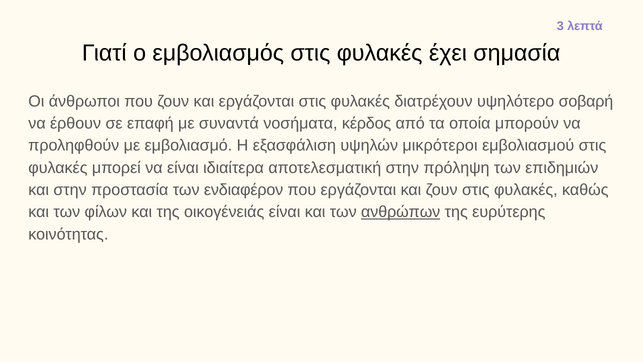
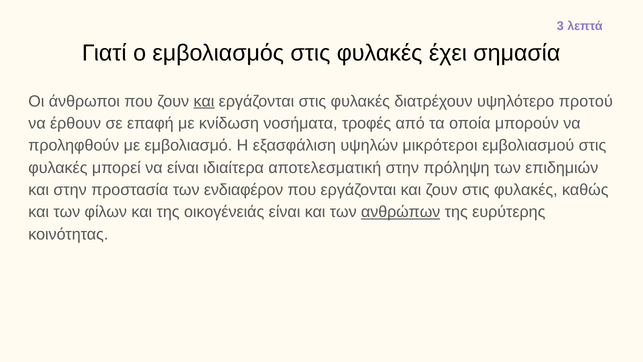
και at (204, 101) underline: none -> present
σοβαρή: σοβαρή -> προτού
συναντά: συναντά -> κνίδωση
κέρδος: κέρδος -> τροφές
